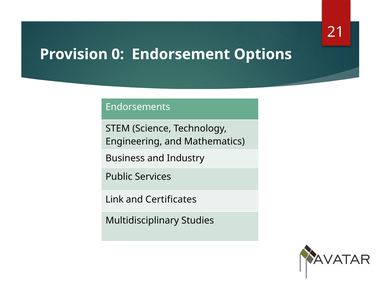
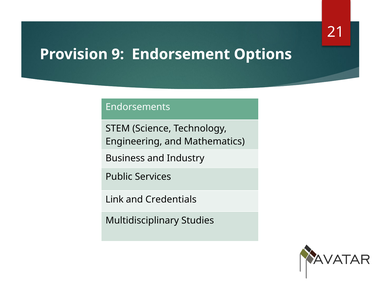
0: 0 -> 9
Certificates: Certificates -> Credentials
